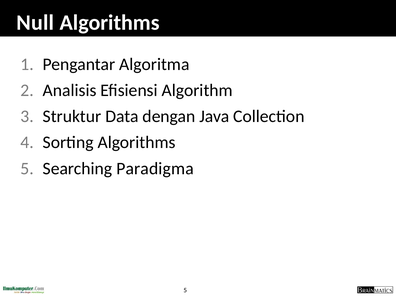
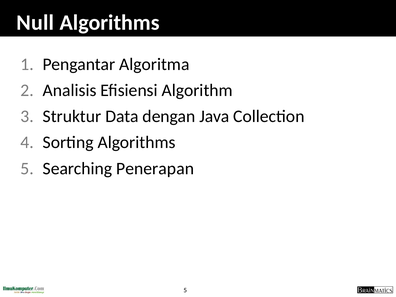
Paradigma: Paradigma -> Penerapan
